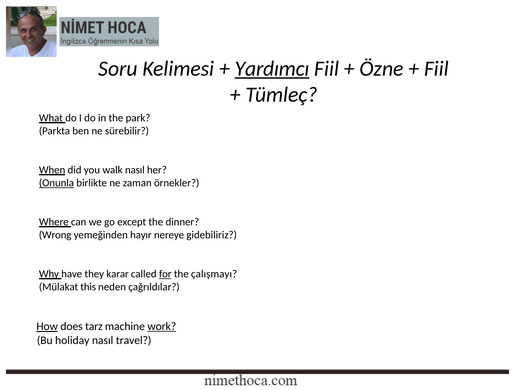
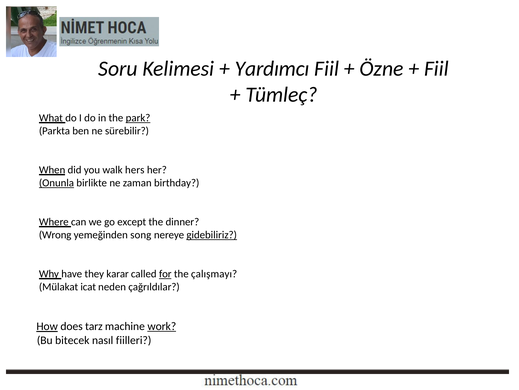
Yardımcı underline: present -> none
park underline: none -> present
walk nasıl: nasıl -> hers
örnekler: örnekler -> birthday
hayır: hayır -> song
gidebiliriz underline: none -> present
this: this -> icat
holiday: holiday -> bitecek
travel: travel -> fiilleri
